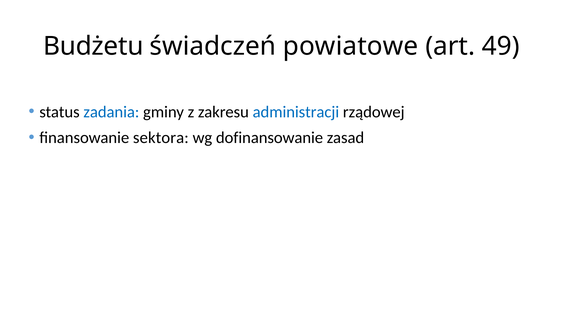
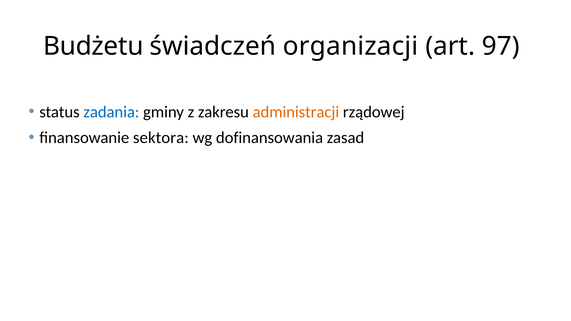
powiatowe: powiatowe -> organizacji
49: 49 -> 97
administracji colour: blue -> orange
dofinansowanie: dofinansowanie -> dofinansowania
